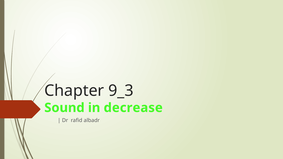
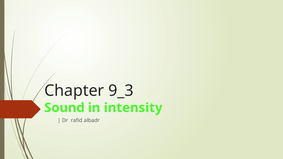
decrease: decrease -> intensity
